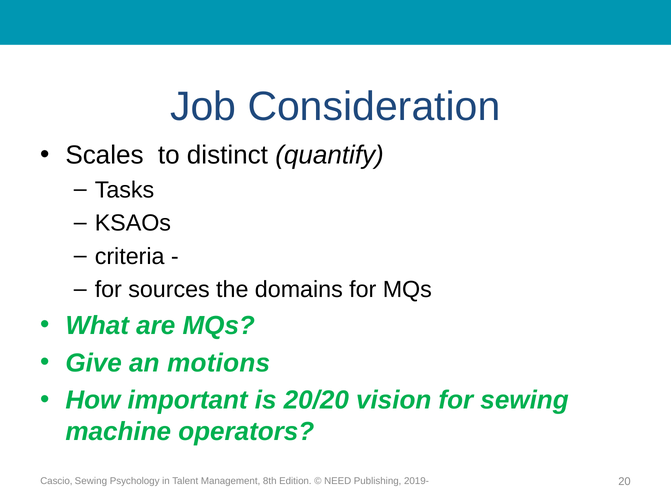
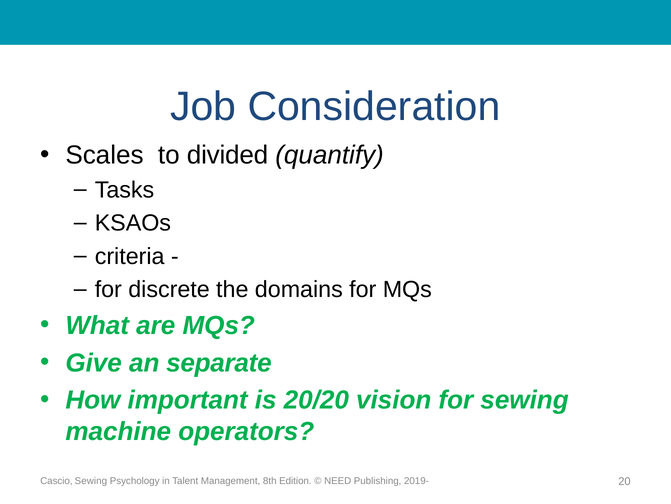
distinct: distinct -> divided
sources: sources -> discrete
motions: motions -> separate
